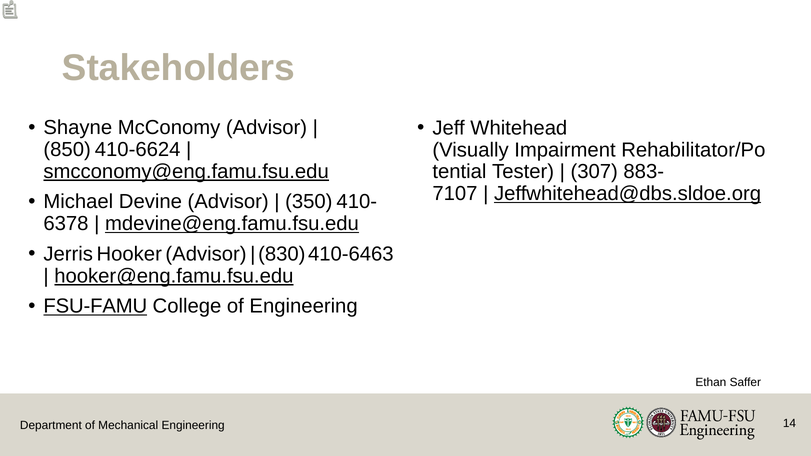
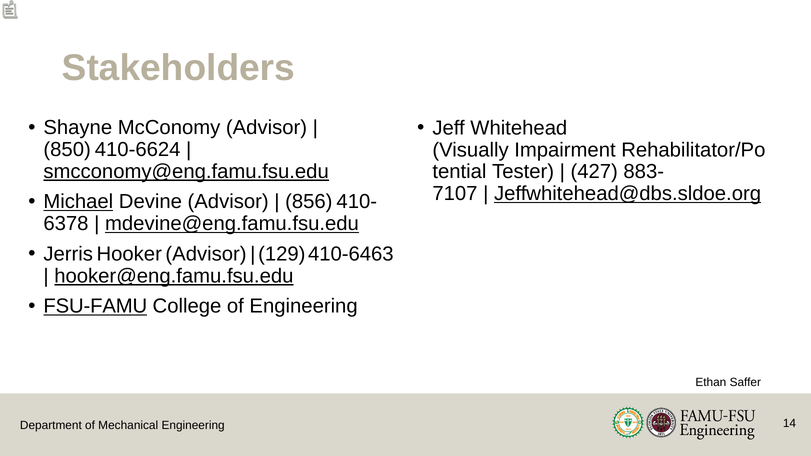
307: 307 -> 427
Michael underline: none -> present
350: 350 -> 856
830: 830 -> 129
